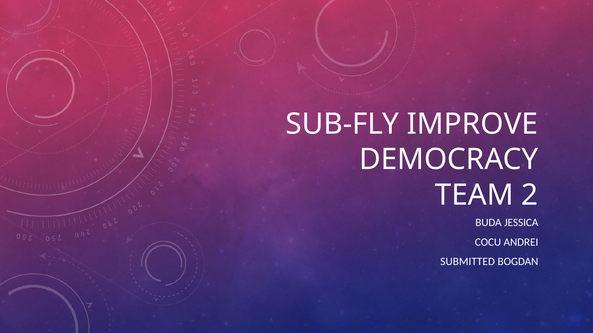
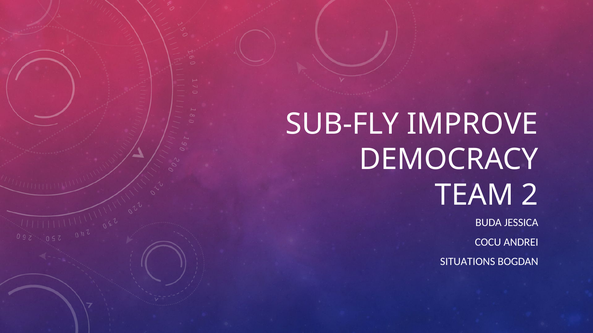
SUBMITTED: SUBMITTED -> SITUATIONS
